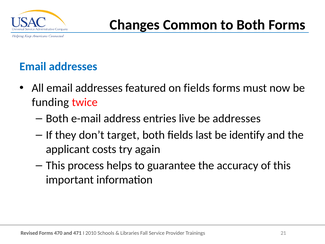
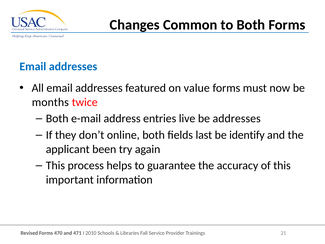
on fields: fields -> value
funding: funding -> months
target: target -> online
costs: costs -> been
